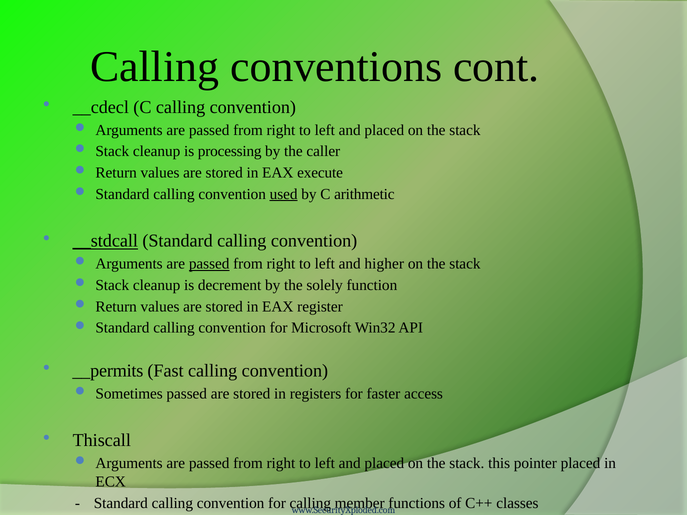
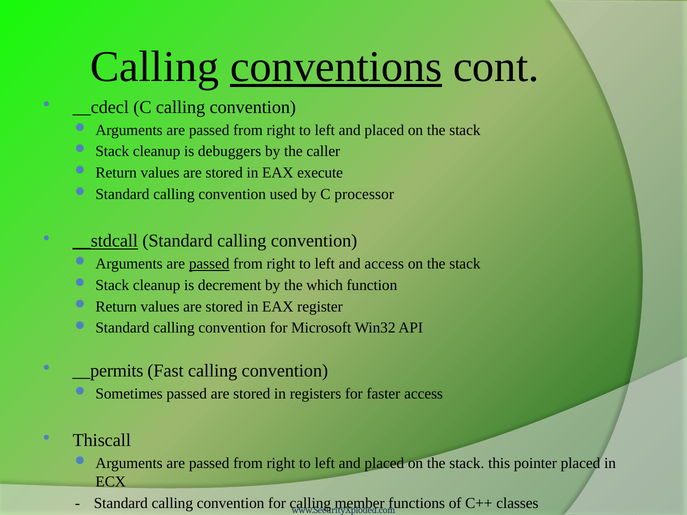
conventions underline: none -> present
processing: processing -> debuggers
used underline: present -> none
arithmetic: arithmetic -> processor
and higher: higher -> access
solely: solely -> which
